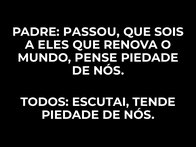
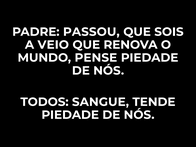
ELES: ELES -> VEIO
ESCUTAI: ESCUTAI -> SANGUE
